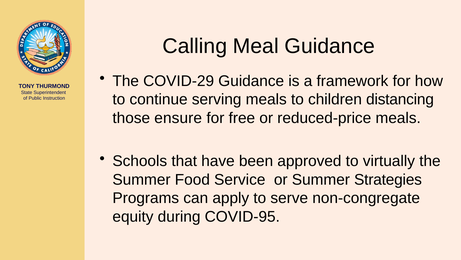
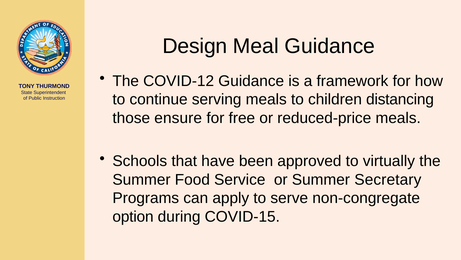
Calling: Calling -> Design
COVID-29: COVID-29 -> COVID-12
Strategies: Strategies -> Secretary
equity: equity -> option
COVID-95: COVID-95 -> COVID-15
